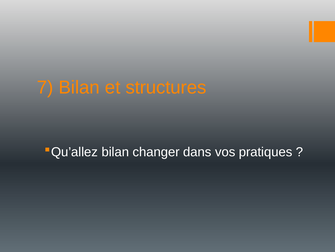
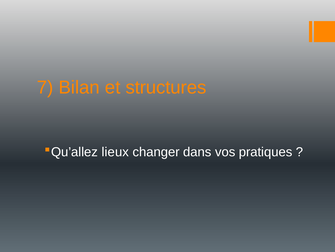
bilan at (115, 152): bilan -> lieux
